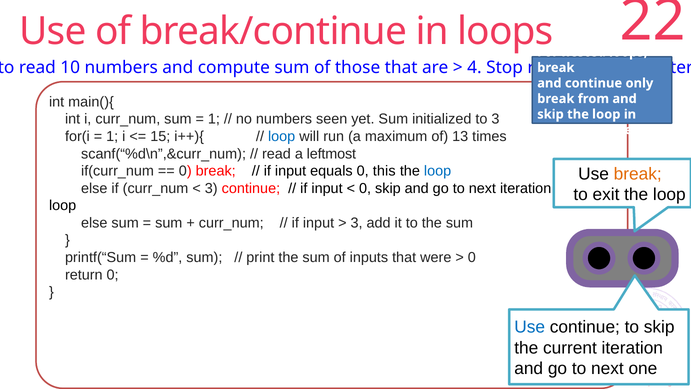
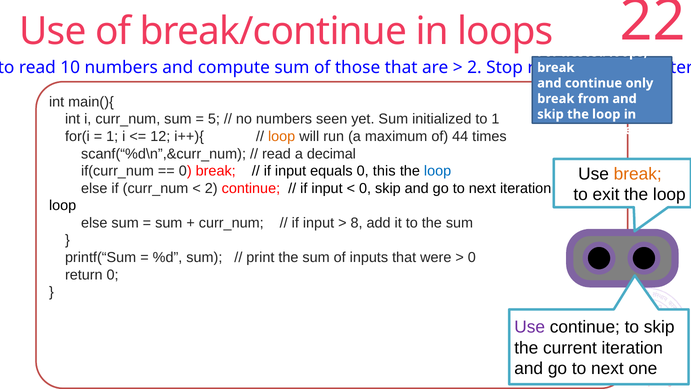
4 at (474, 67): 4 -> 2
1 at (214, 119): 1 -> 5
to 3: 3 -> 1
15: 15 -> 12
loop at (282, 136) colour: blue -> orange
13: 13 -> 44
leftmost: leftmost -> decimal
3 at (211, 188): 3 -> 2
3 at (357, 223): 3 -> 8
Use at (530, 327) colour: blue -> purple
